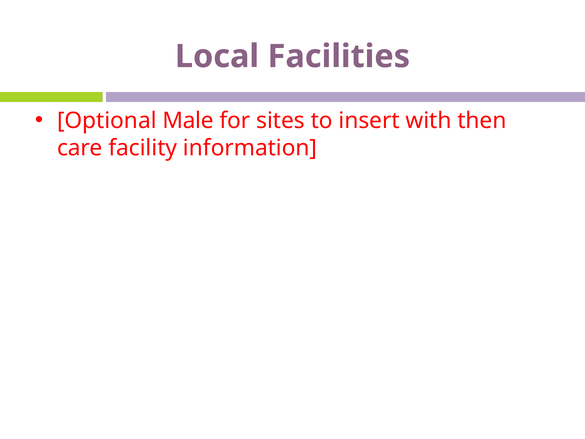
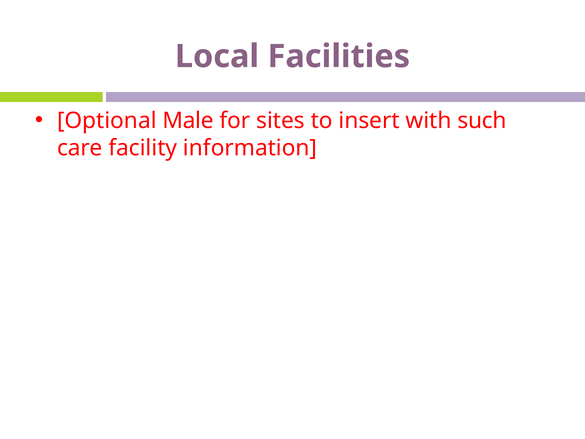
then: then -> such
